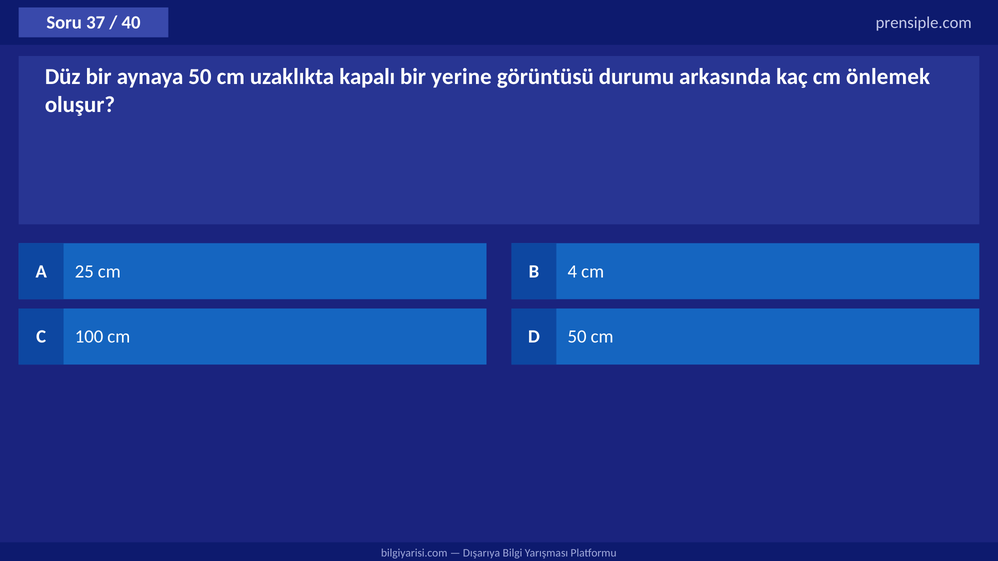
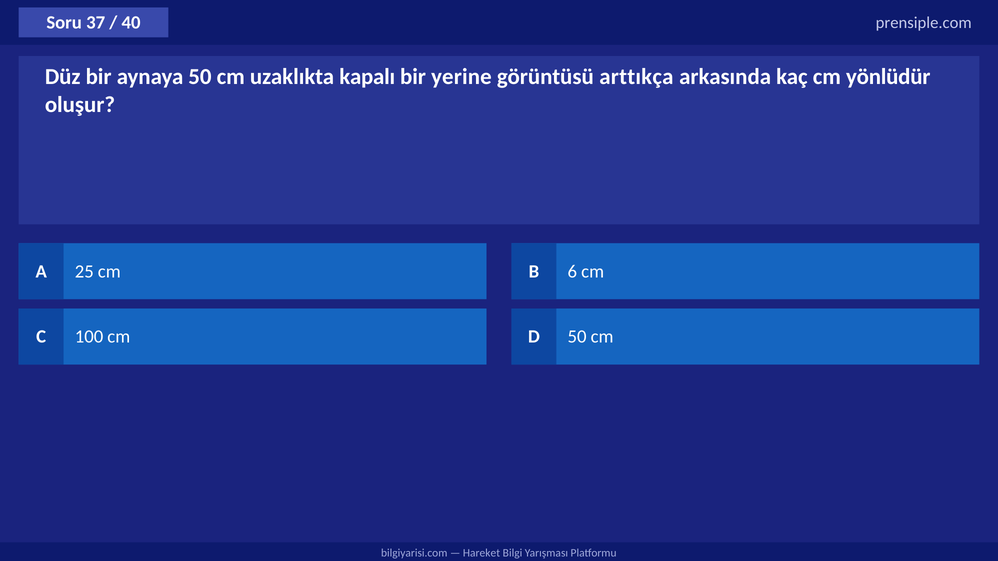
durumu: durumu -> arttıkça
önlemek: önlemek -> yönlüdür
4: 4 -> 6
Dışarıya: Dışarıya -> Hareket
